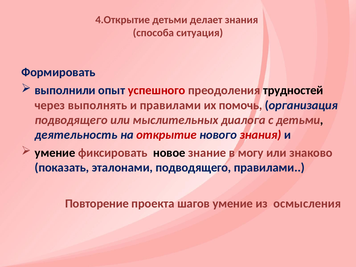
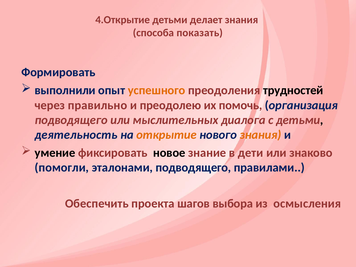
ситуация: ситуация -> показать
успешного colour: red -> orange
выполнять: выполнять -> правильно
и правилами: правилами -> преодолею
открытие colour: red -> orange
знания at (260, 135) colour: red -> orange
могу: могу -> дети
показать: показать -> помогли
Повторение: Повторение -> Обеспечить
шагов умение: умение -> выбора
